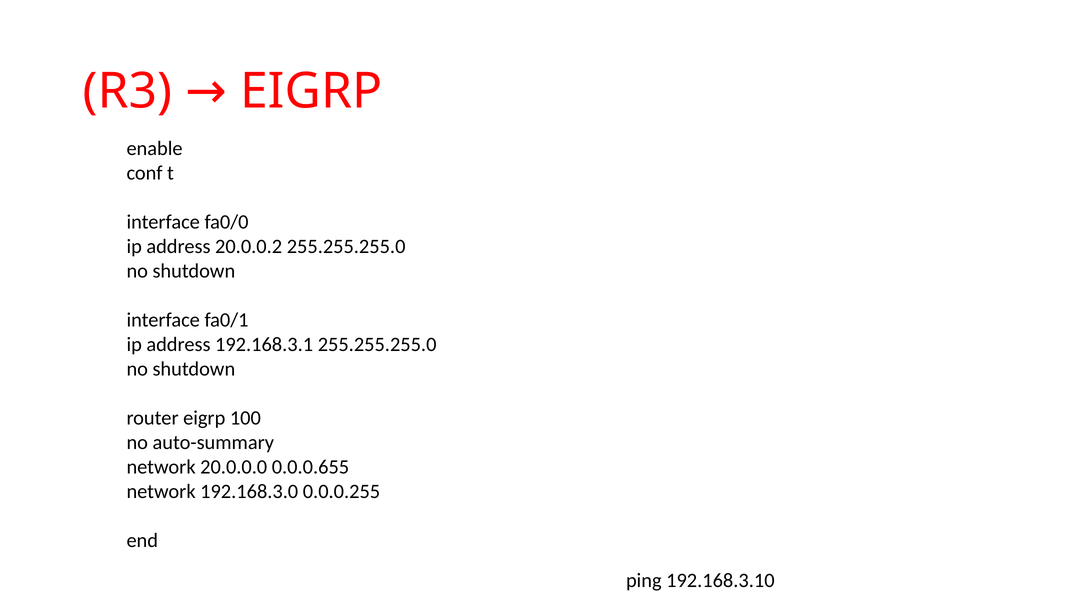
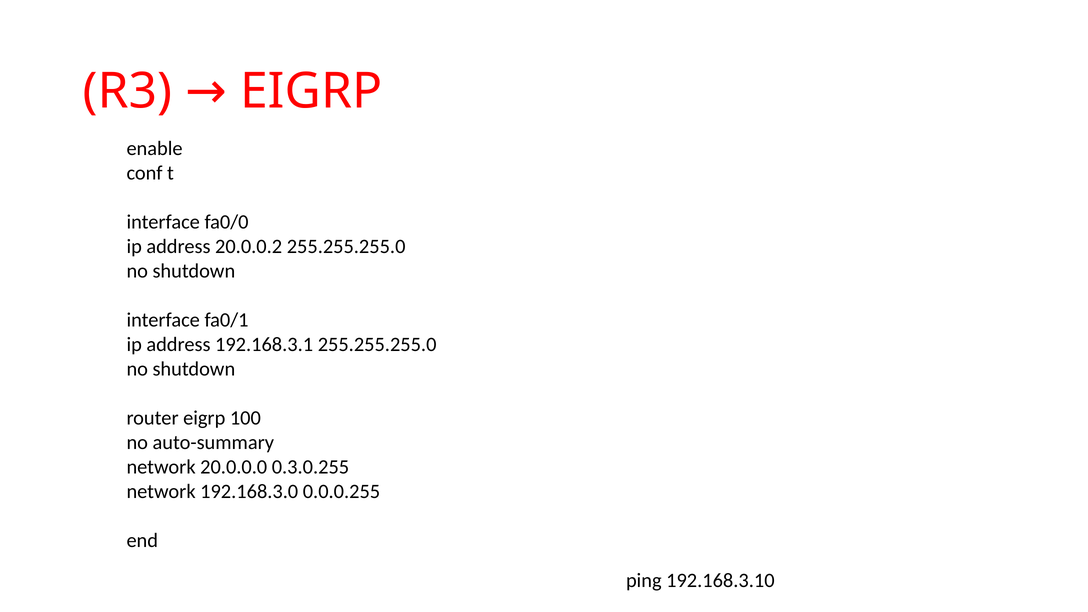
0.0.0.655: 0.0.0.655 -> 0.3.0.255
